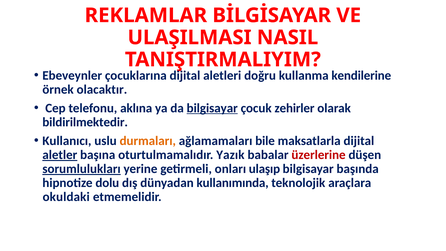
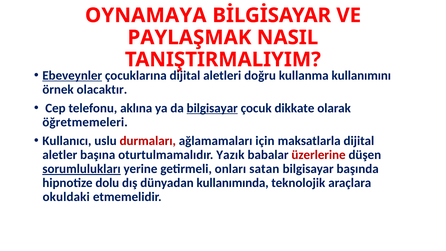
REKLAMLAR: REKLAMLAR -> OYNAMAYA
ULAŞILMASI: ULAŞILMASI -> PAYLAŞMAK
Ebeveynler underline: none -> present
kendilerine: kendilerine -> kullanımını
zehirler: zehirler -> dikkate
bildirilmektedir: bildirilmektedir -> öğretmemeleri
durmaları colour: orange -> red
bile: bile -> için
aletler underline: present -> none
ulaşıp: ulaşıp -> satan
